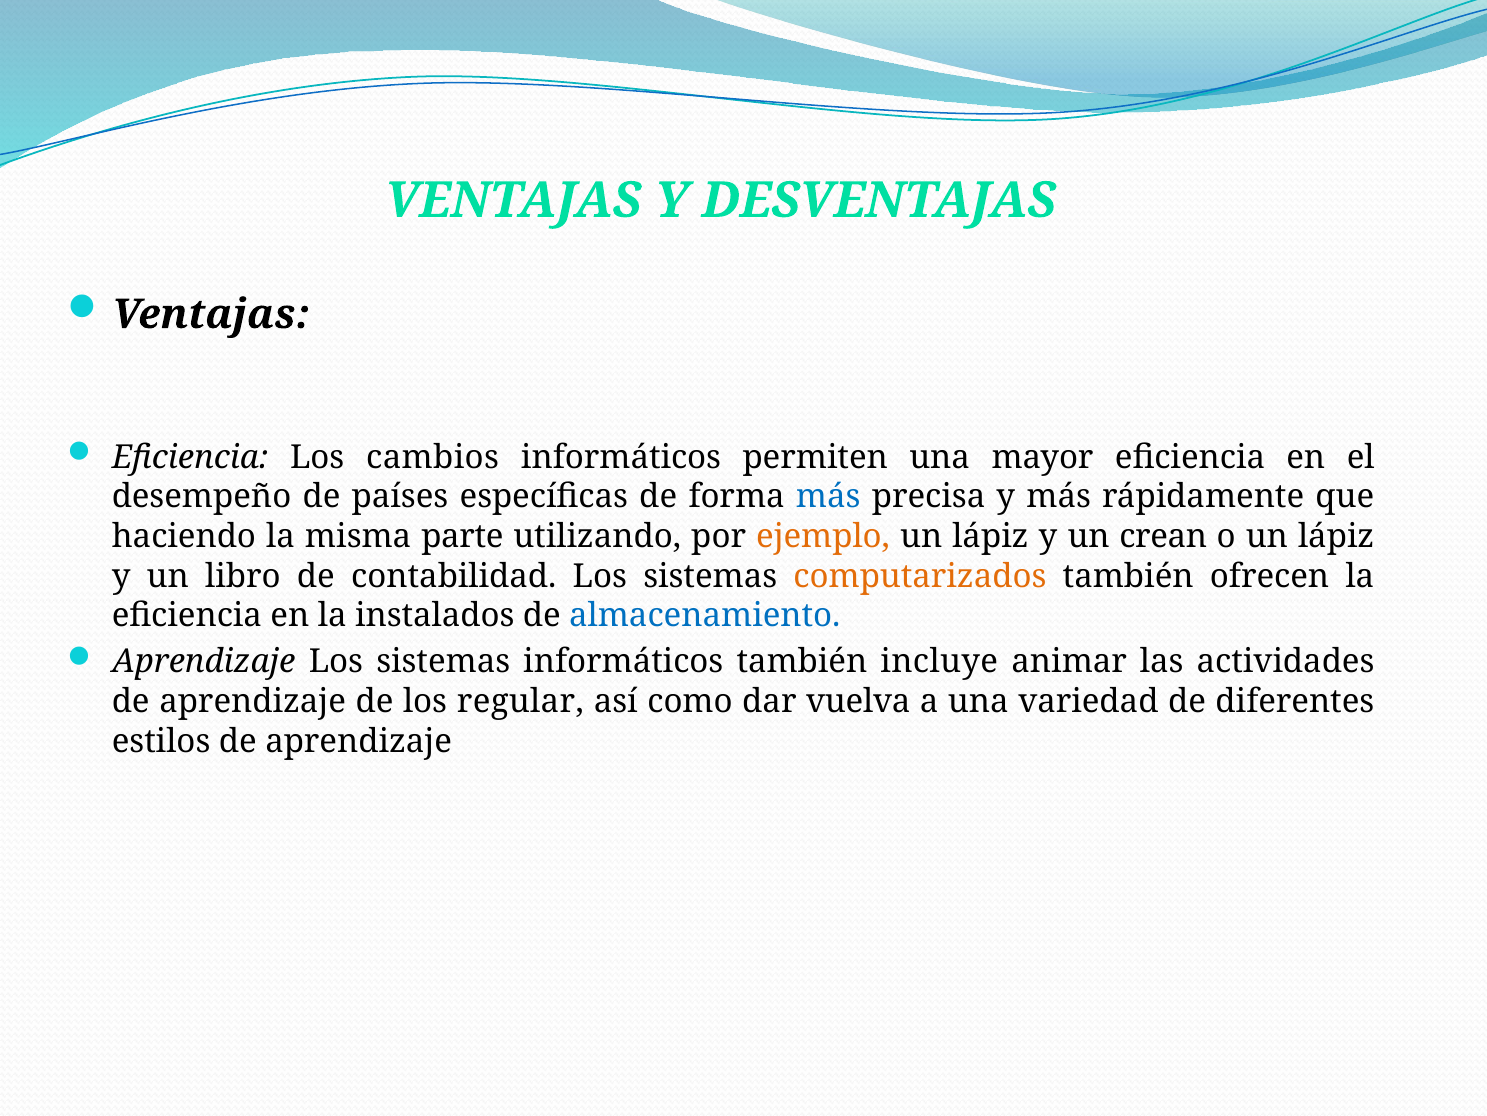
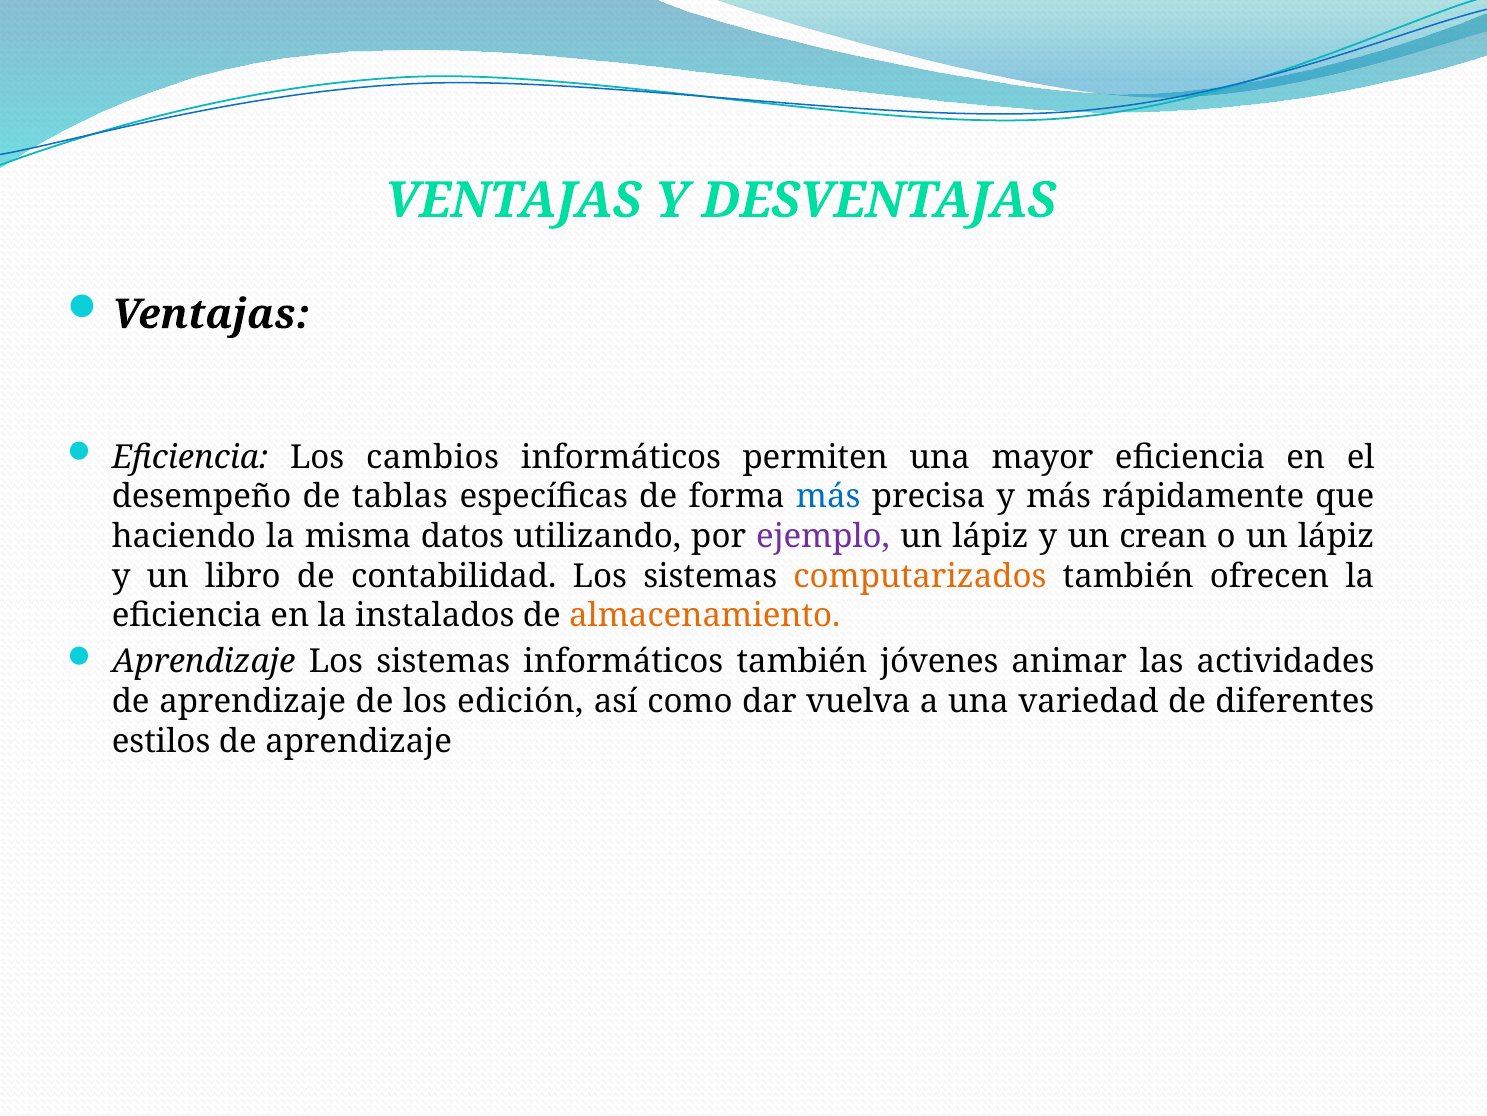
países: países -> tablas
parte: parte -> datos
ejemplo colour: orange -> purple
almacenamiento colour: blue -> orange
incluye: incluye -> jóvenes
regular: regular -> edición
